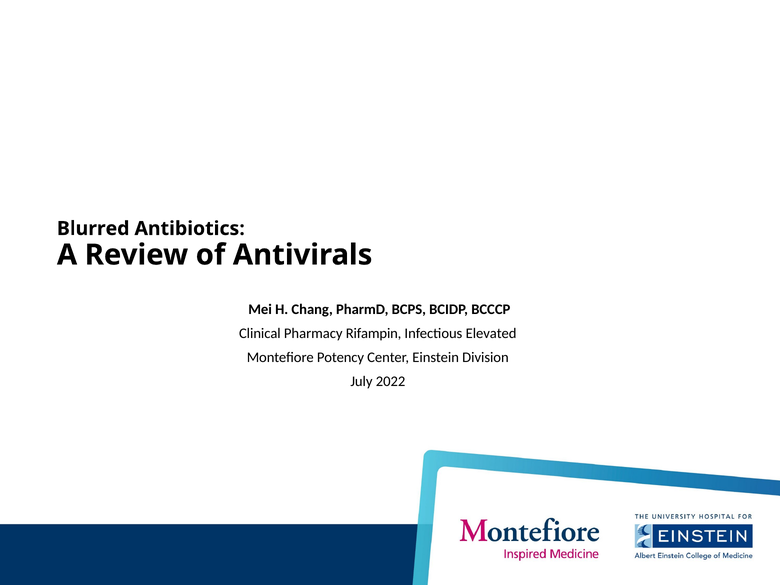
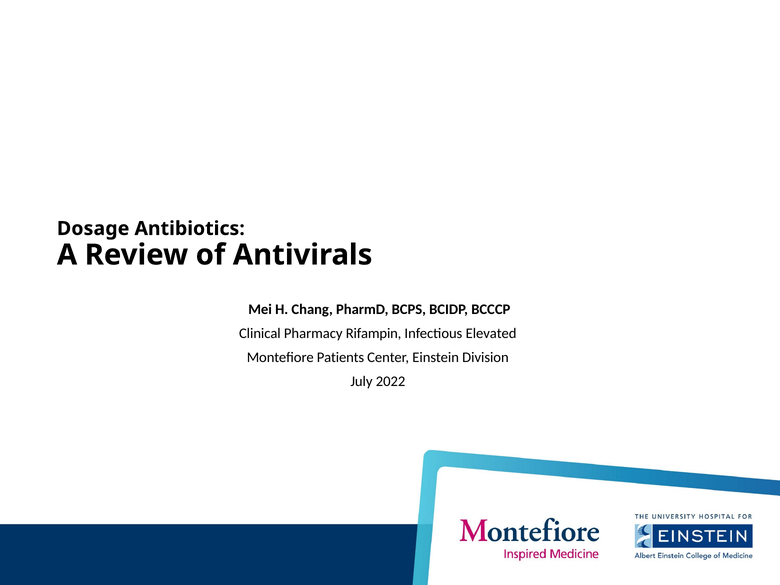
Blurred: Blurred -> Dosage
Potency: Potency -> Patients
